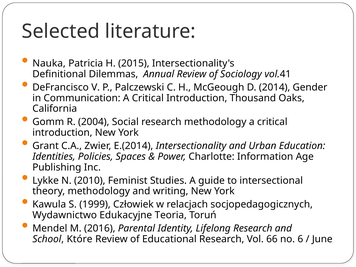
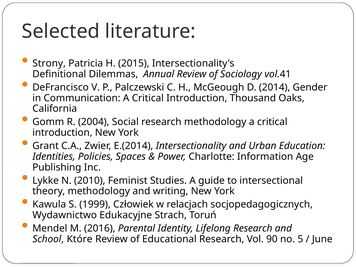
Nauka: Nauka -> Strony
Teoria: Teoria -> Strach
66: 66 -> 90
6: 6 -> 5
